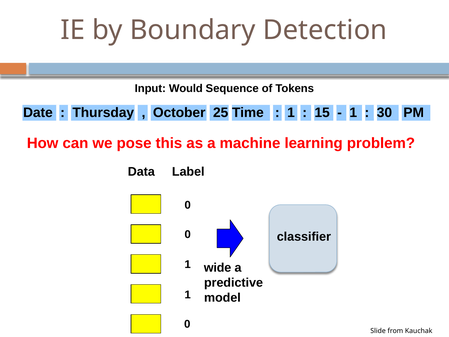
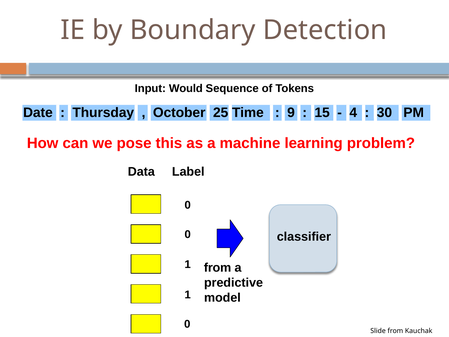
1 at (291, 112): 1 -> 9
1 at (353, 112): 1 -> 4
wide at (218, 268): wide -> from
